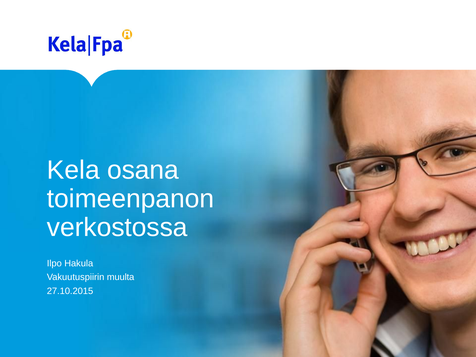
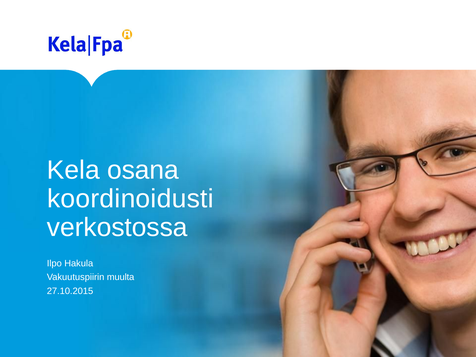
toimeenpanon: toimeenpanon -> koordinoidusti
